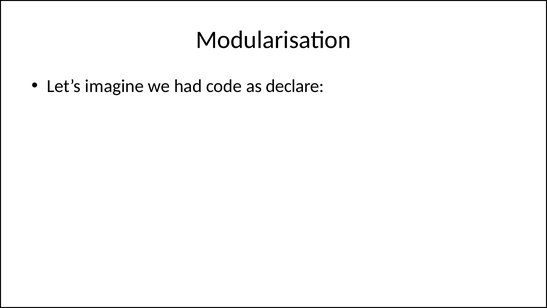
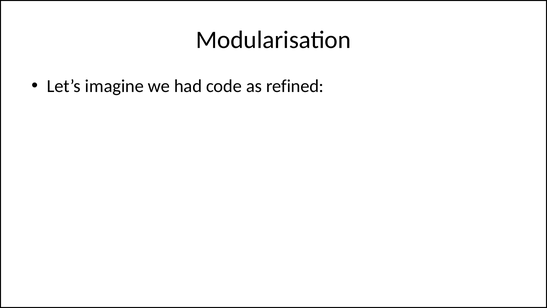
declare: declare -> refined
